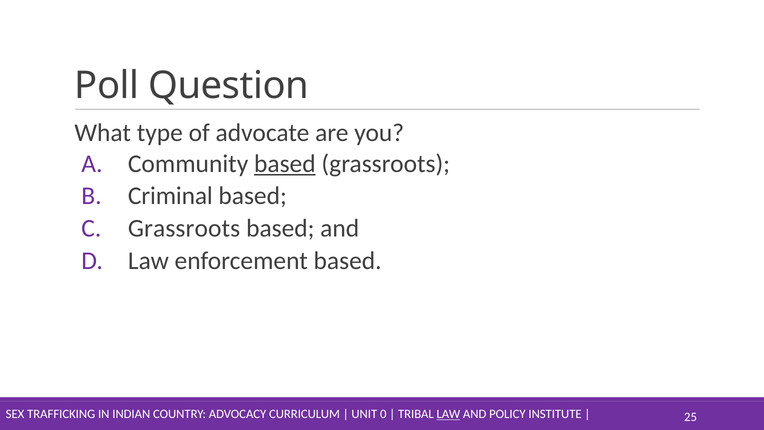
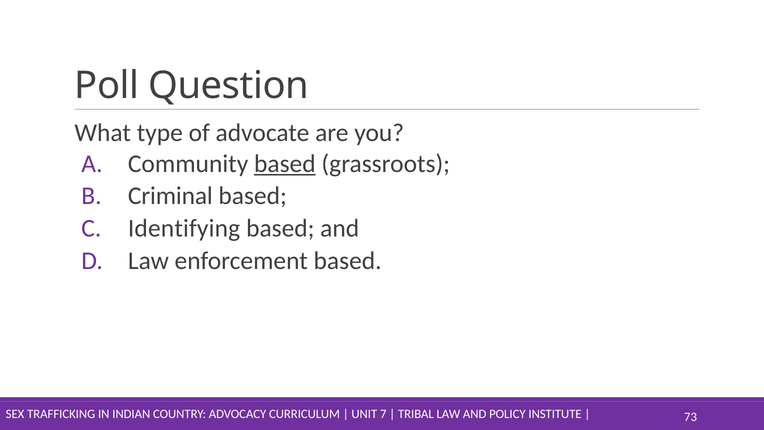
Grassroots at (184, 228): Grassroots -> Identifying
0: 0 -> 7
LAW at (448, 414) underline: present -> none
25: 25 -> 73
